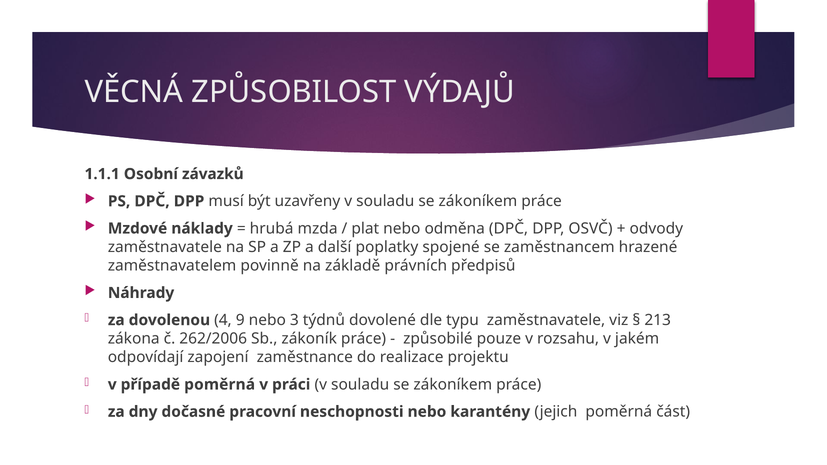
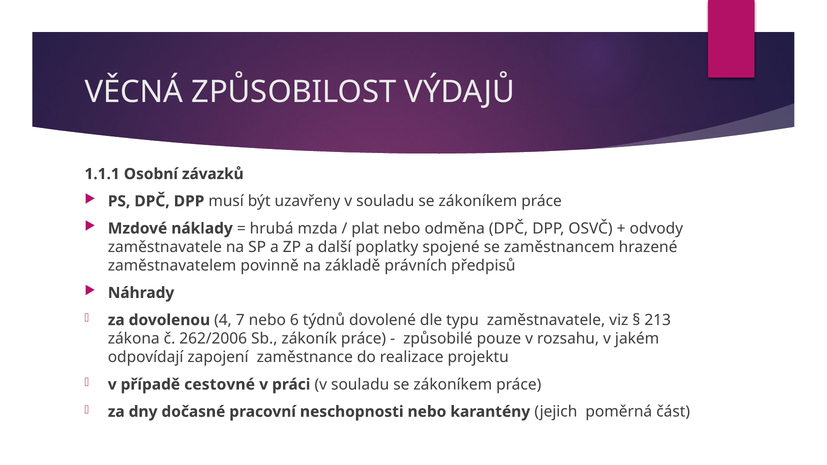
9: 9 -> 7
3: 3 -> 6
případě poměrná: poměrná -> cestovné
